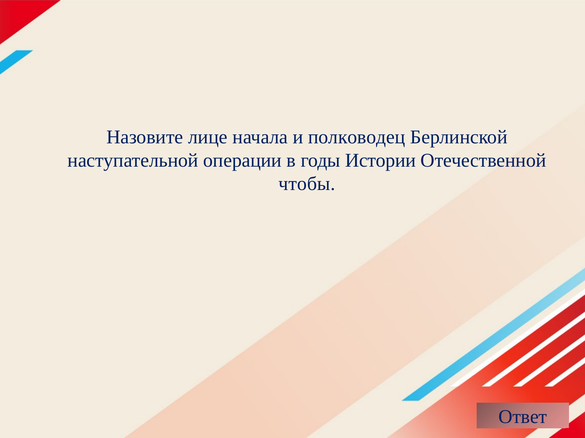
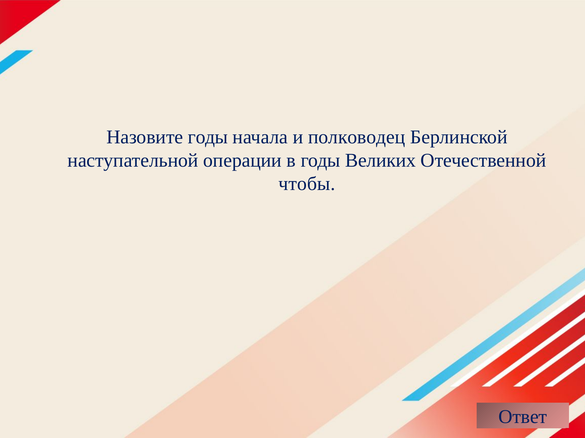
Назовите лице: лице -> годы
Истории: Истории -> Великих
